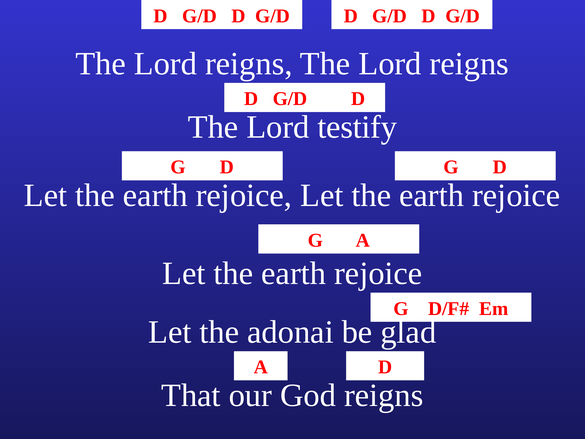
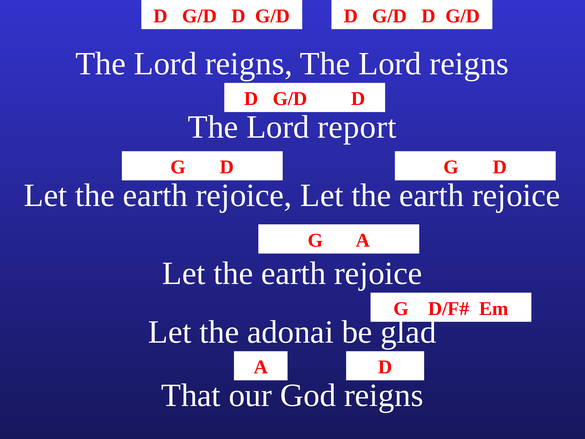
testify: testify -> report
